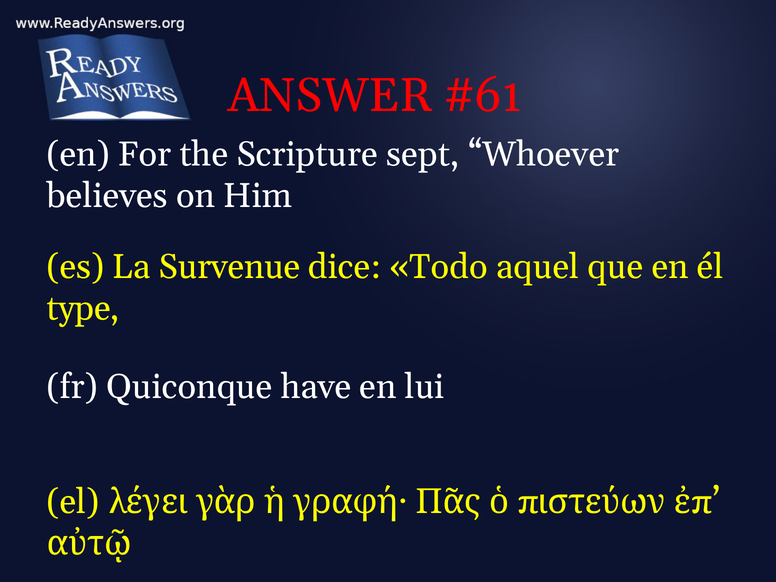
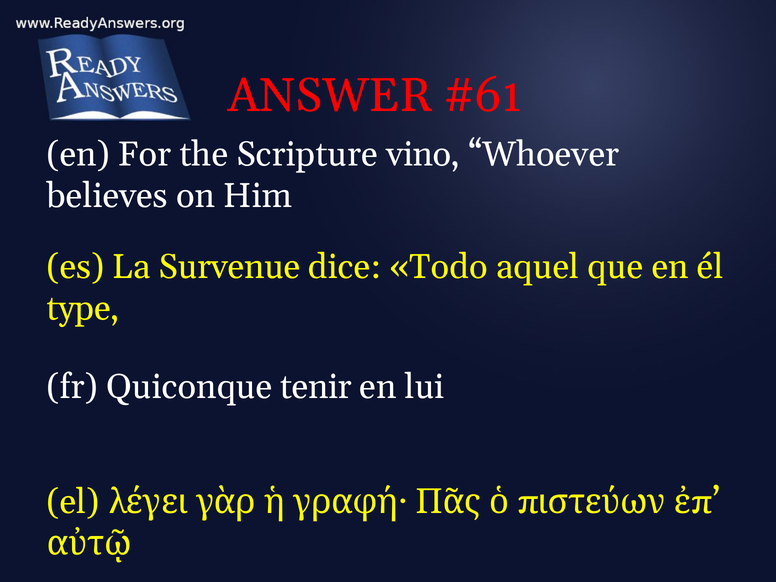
sept: sept -> vino
have: have -> tenir
